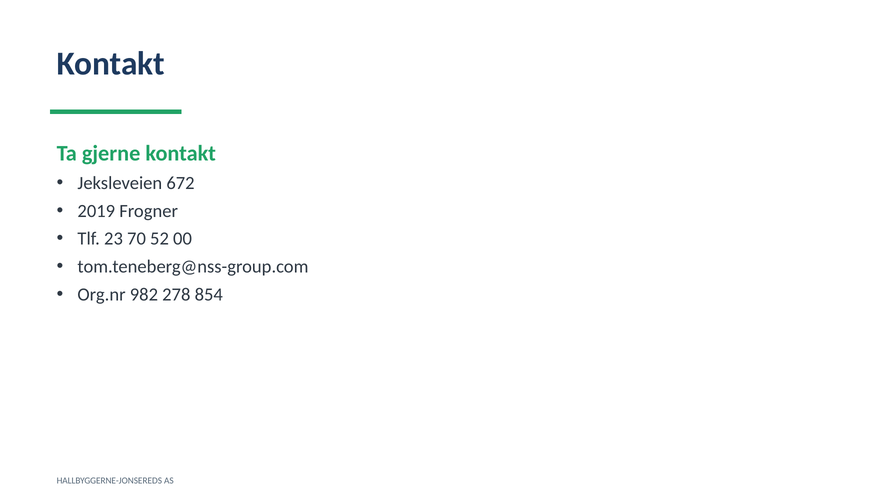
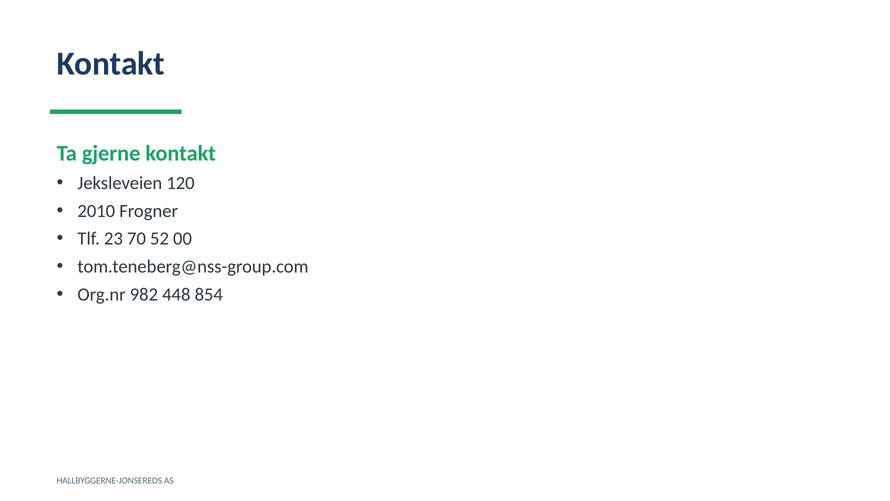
672: 672 -> 120
2019: 2019 -> 2010
278: 278 -> 448
